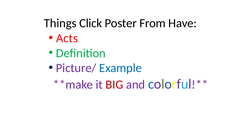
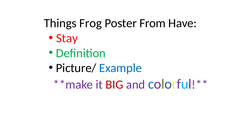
Click: Click -> Frog
Acts: Acts -> Stay
Picture/ colour: purple -> black
